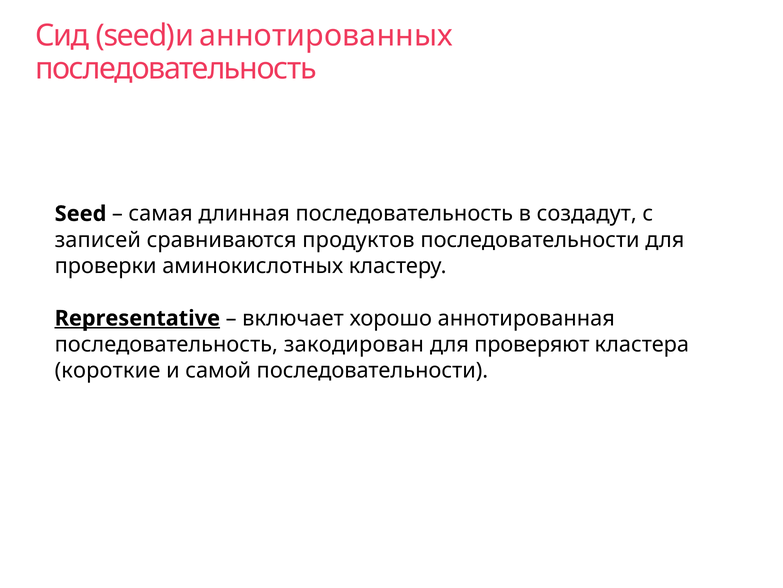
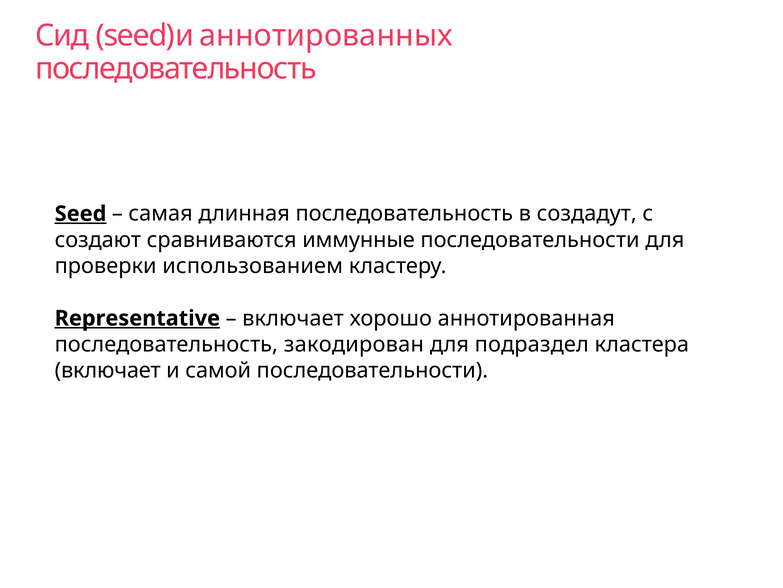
Seed underline: none -> present
записей: записей -> создают
продуктов: продуктов -> иммунные
аминокислотных: аминокислотных -> использованием
проверяют: проверяют -> подраздел
короткие at (108, 370): короткие -> включает
